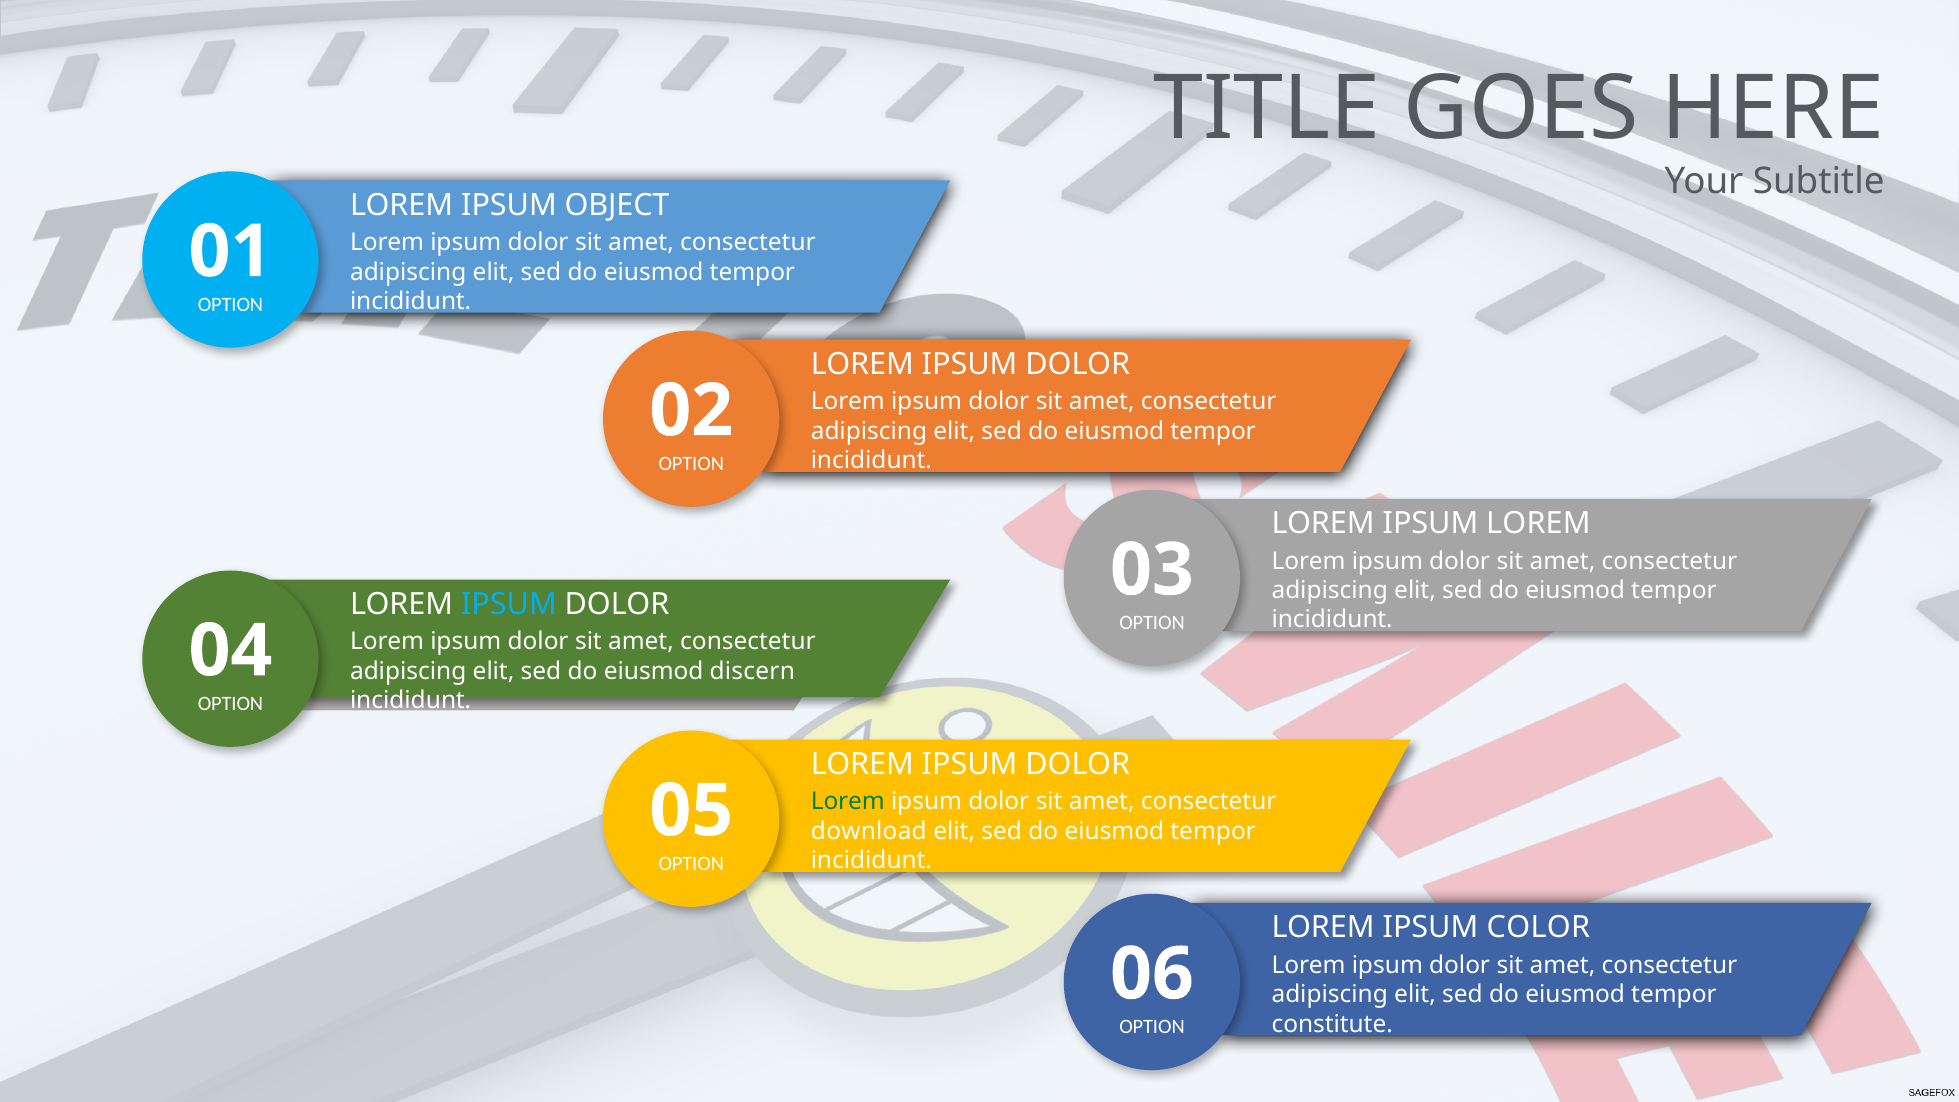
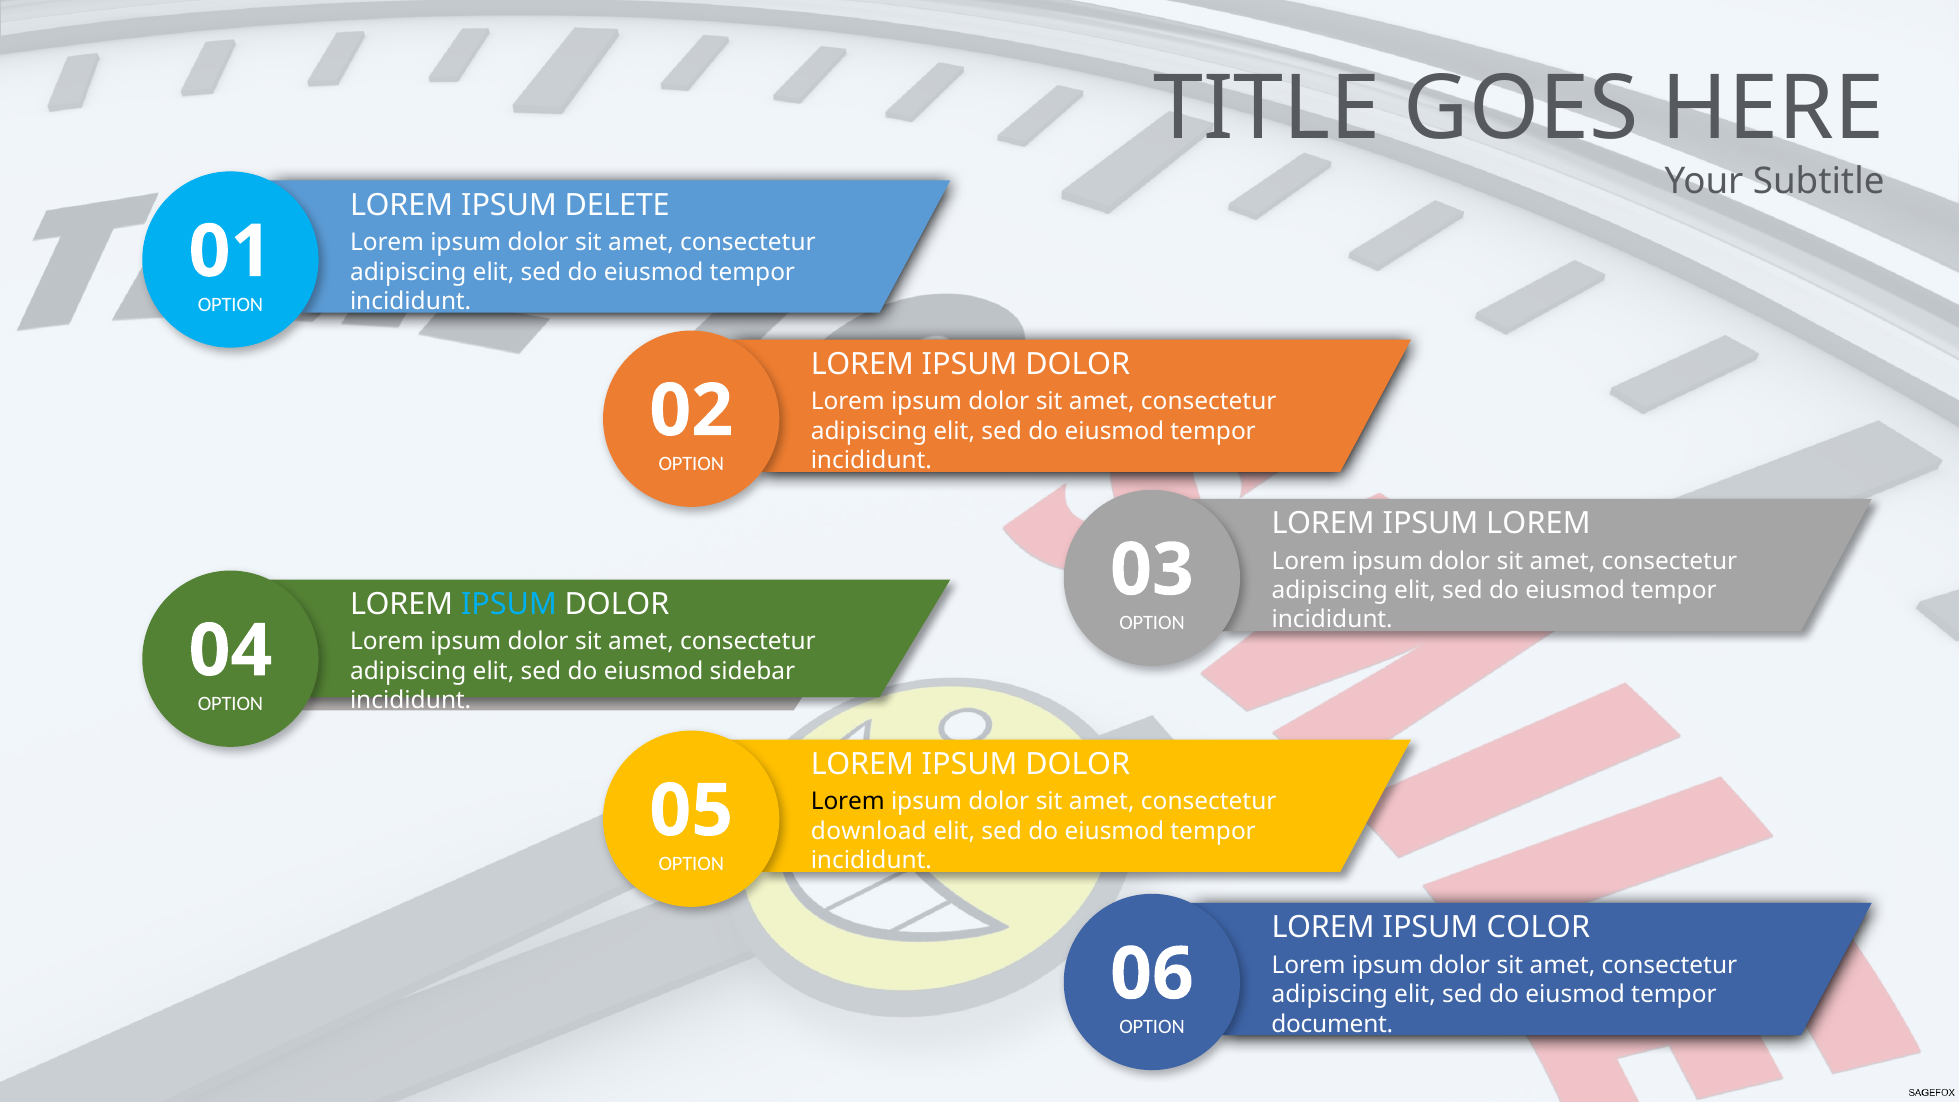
OBJECT: OBJECT -> DELETE
discern: discern -> sidebar
Lorem at (848, 802) colour: green -> black
constitute: constitute -> document
